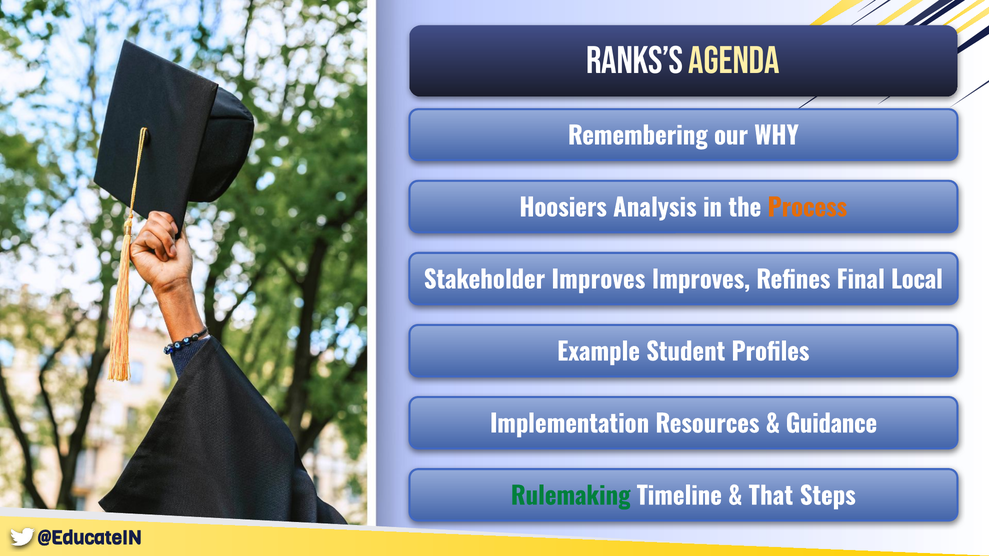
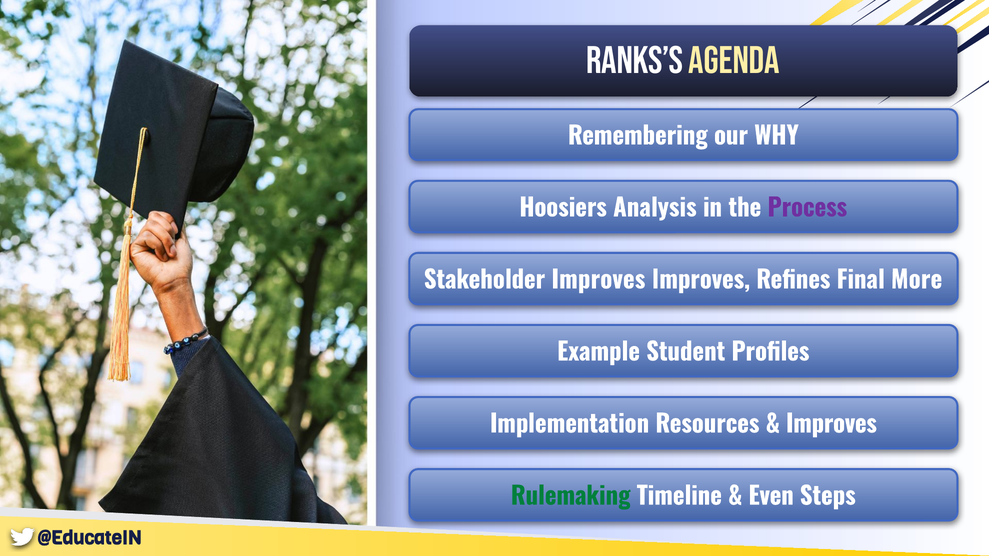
Process colour: orange -> purple
Local: Local -> More
Guidance at (831, 425): Guidance -> Improves
That: That -> Even
